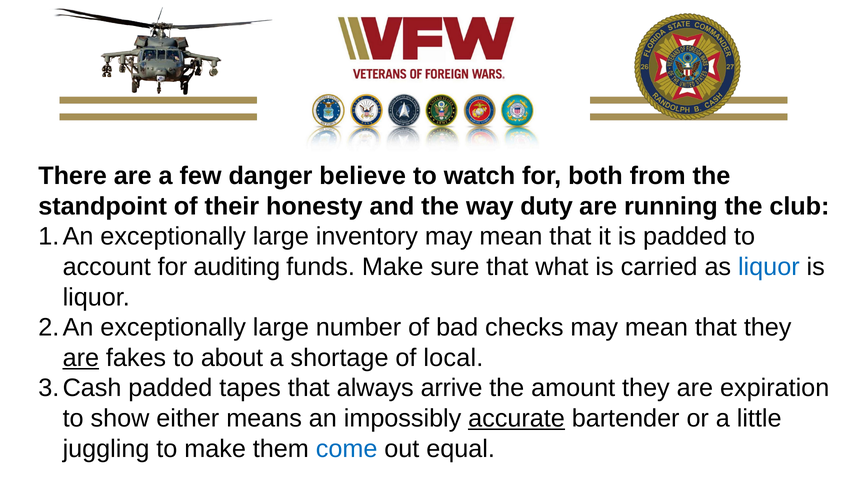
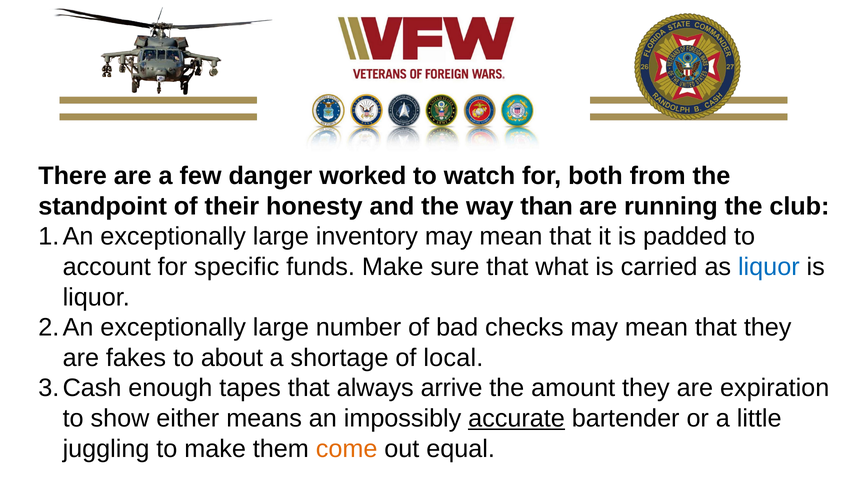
believe: believe -> worked
duty: duty -> than
auditing: auditing -> specific
are at (81, 357) underline: present -> none
padded at (170, 388): padded -> enough
come colour: blue -> orange
